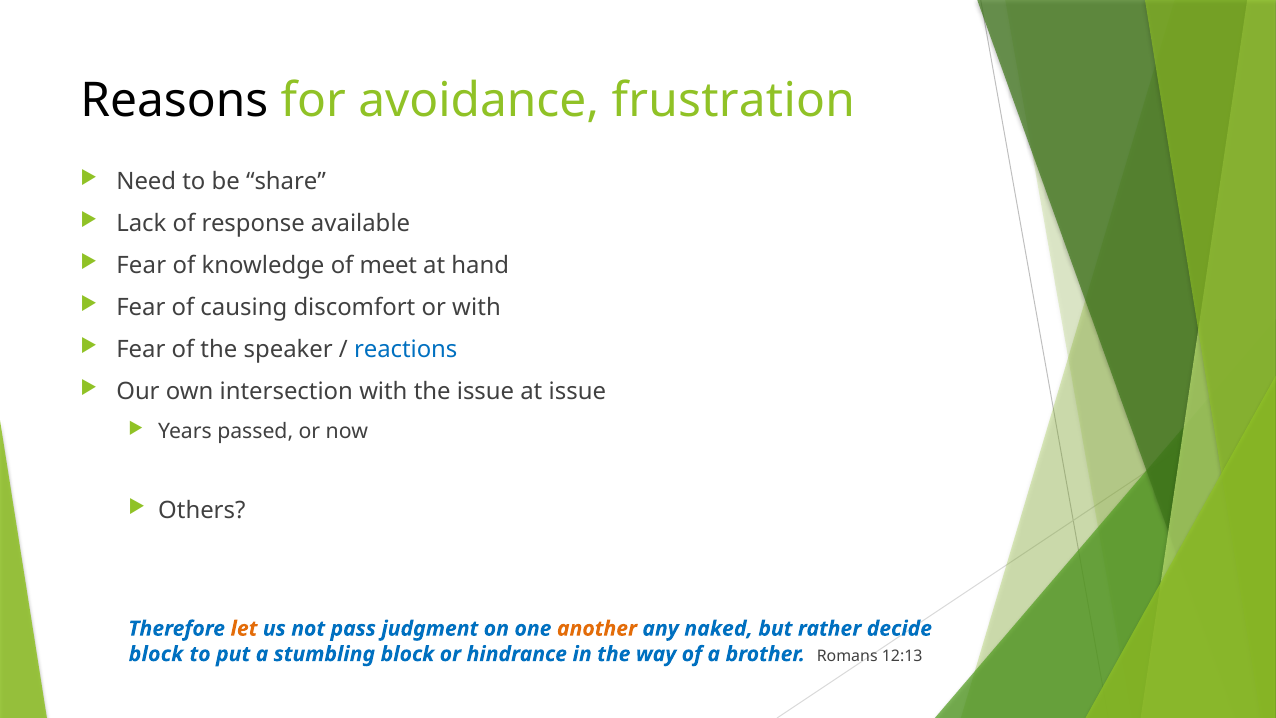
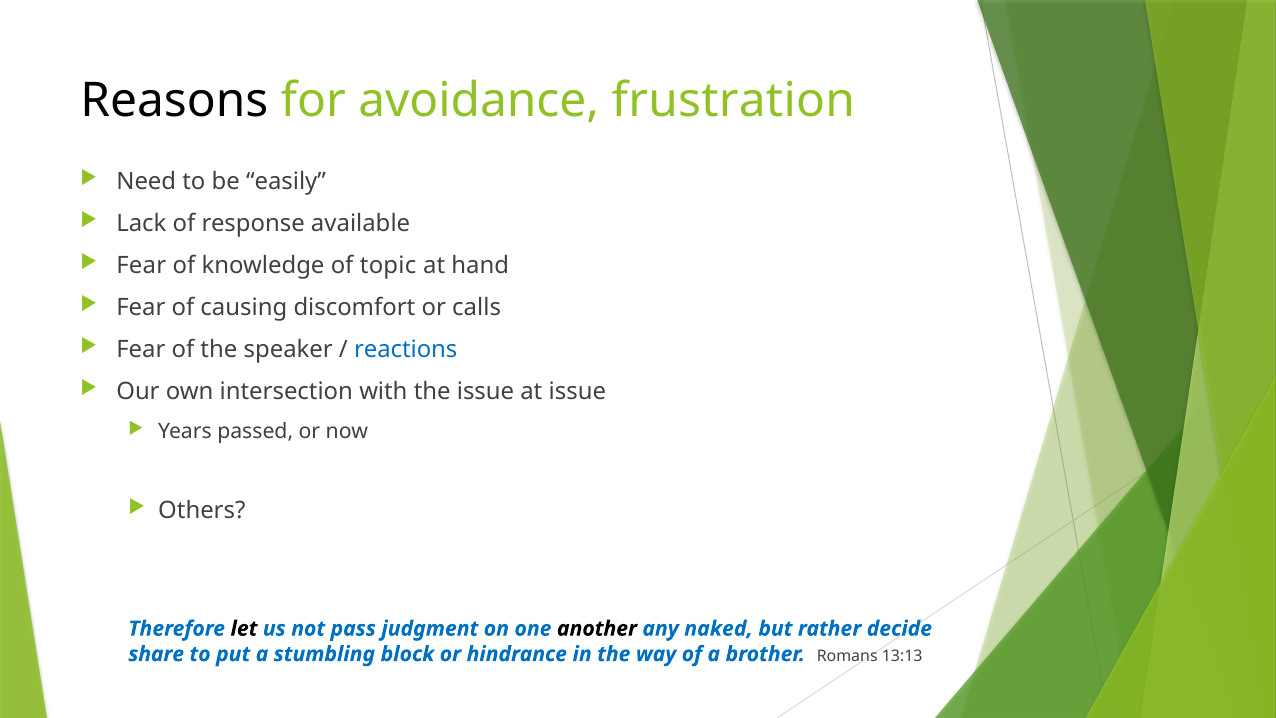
share: share -> easily
meet: meet -> topic
or with: with -> calls
let colour: orange -> black
another colour: orange -> black
block at (156, 654): block -> share
12:13: 12:13 -> 13:13
